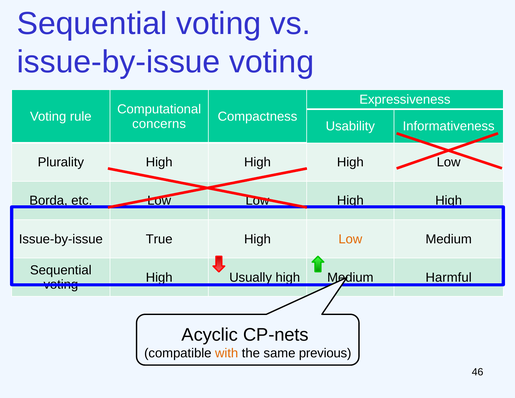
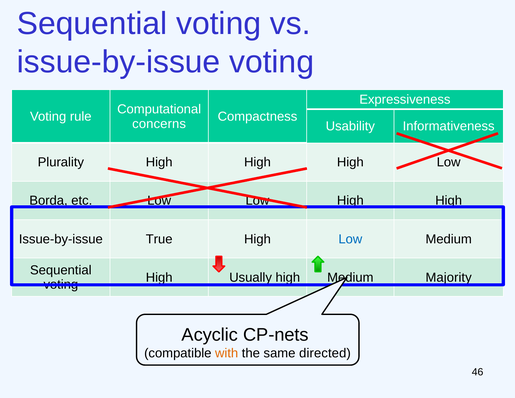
Low at (350, 239) colour: orange -> blue
Harmful: Harmful -> Majority
previous: previous -> directed
